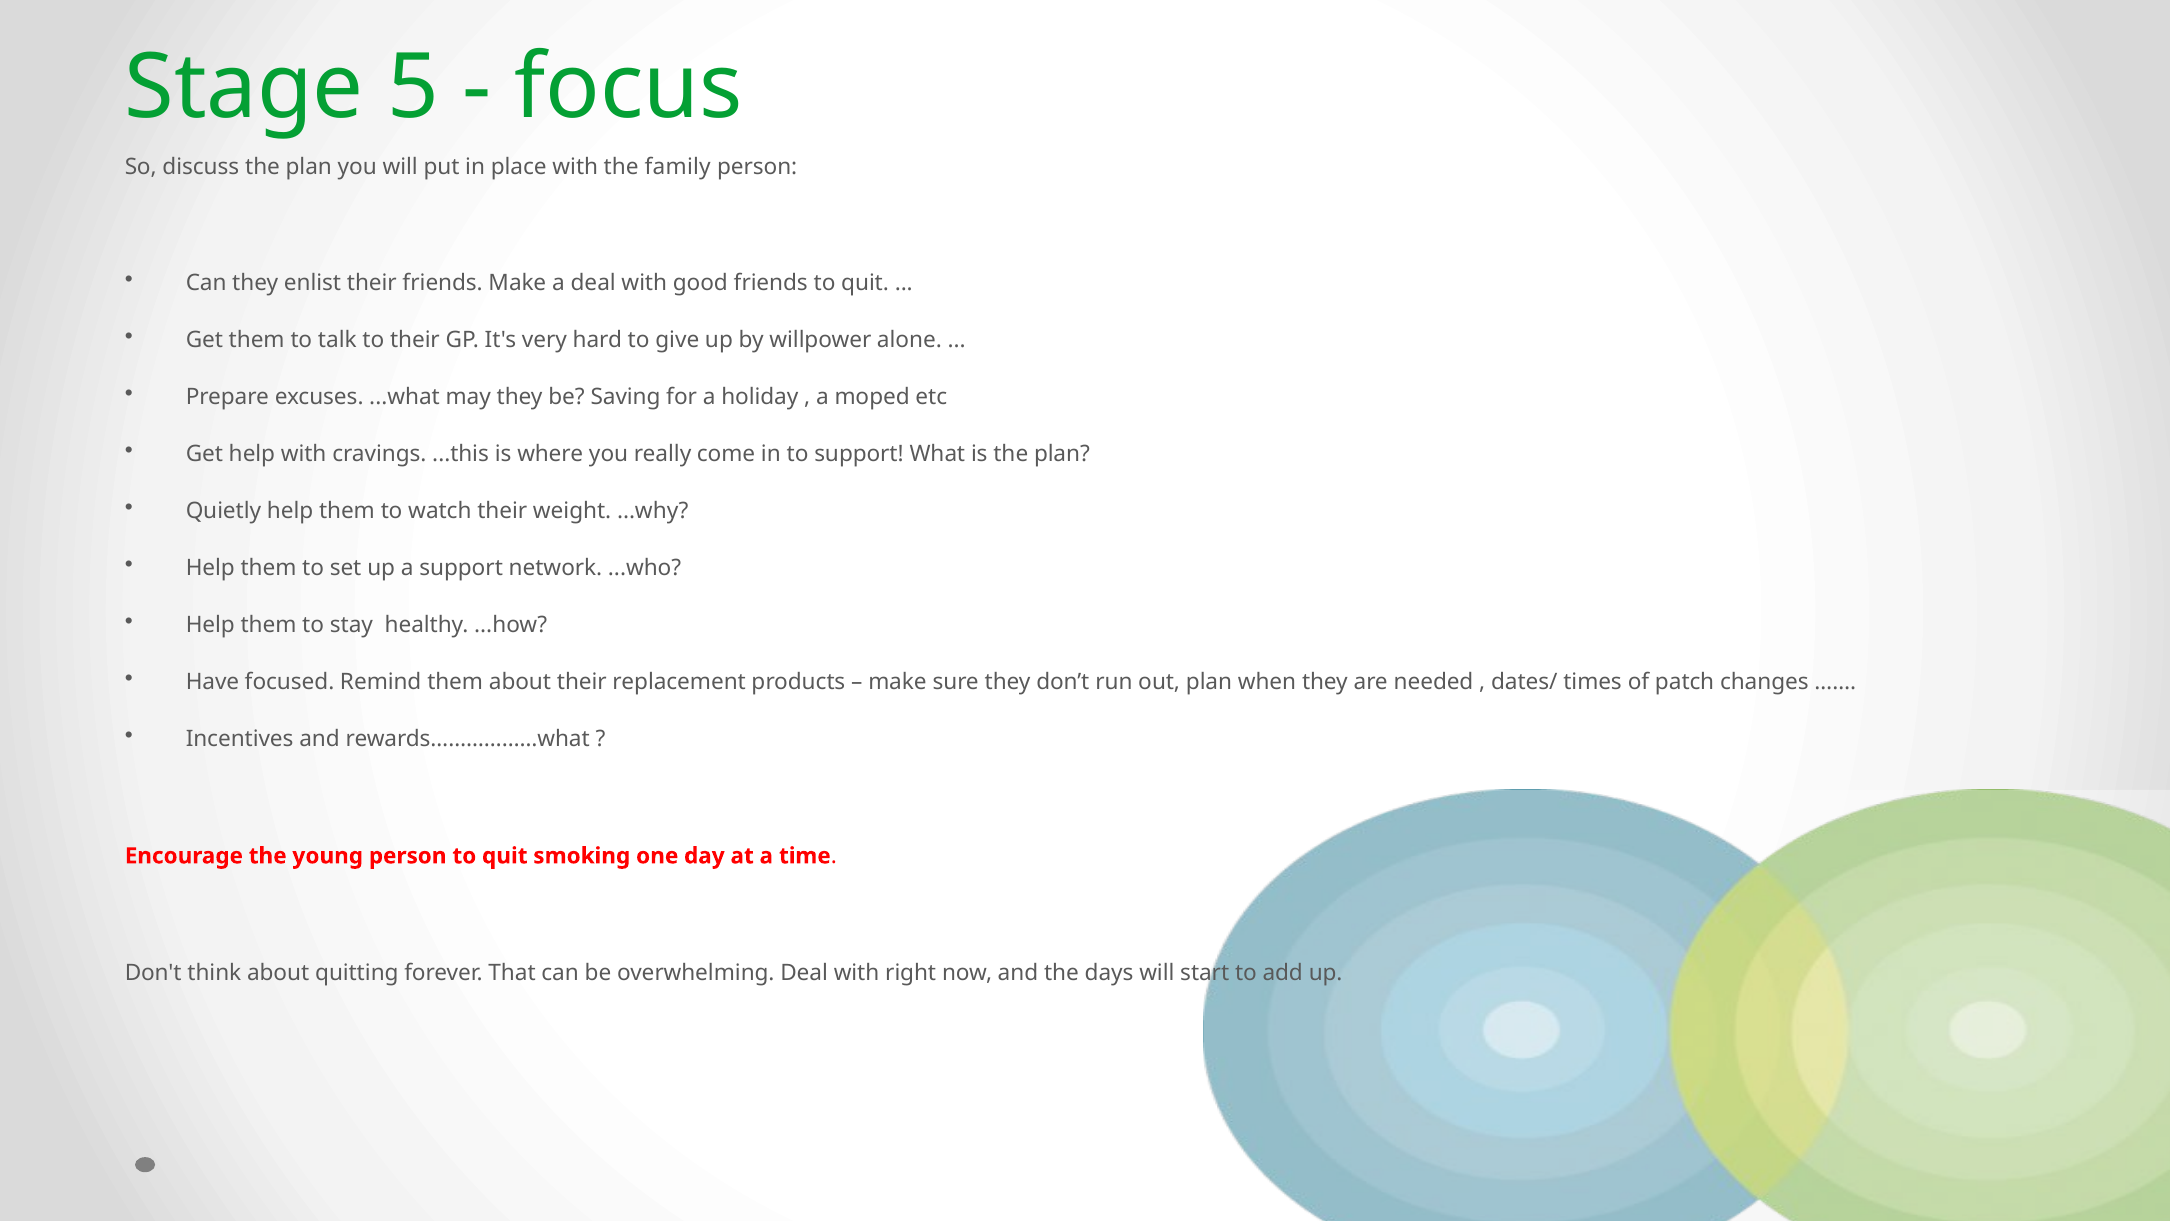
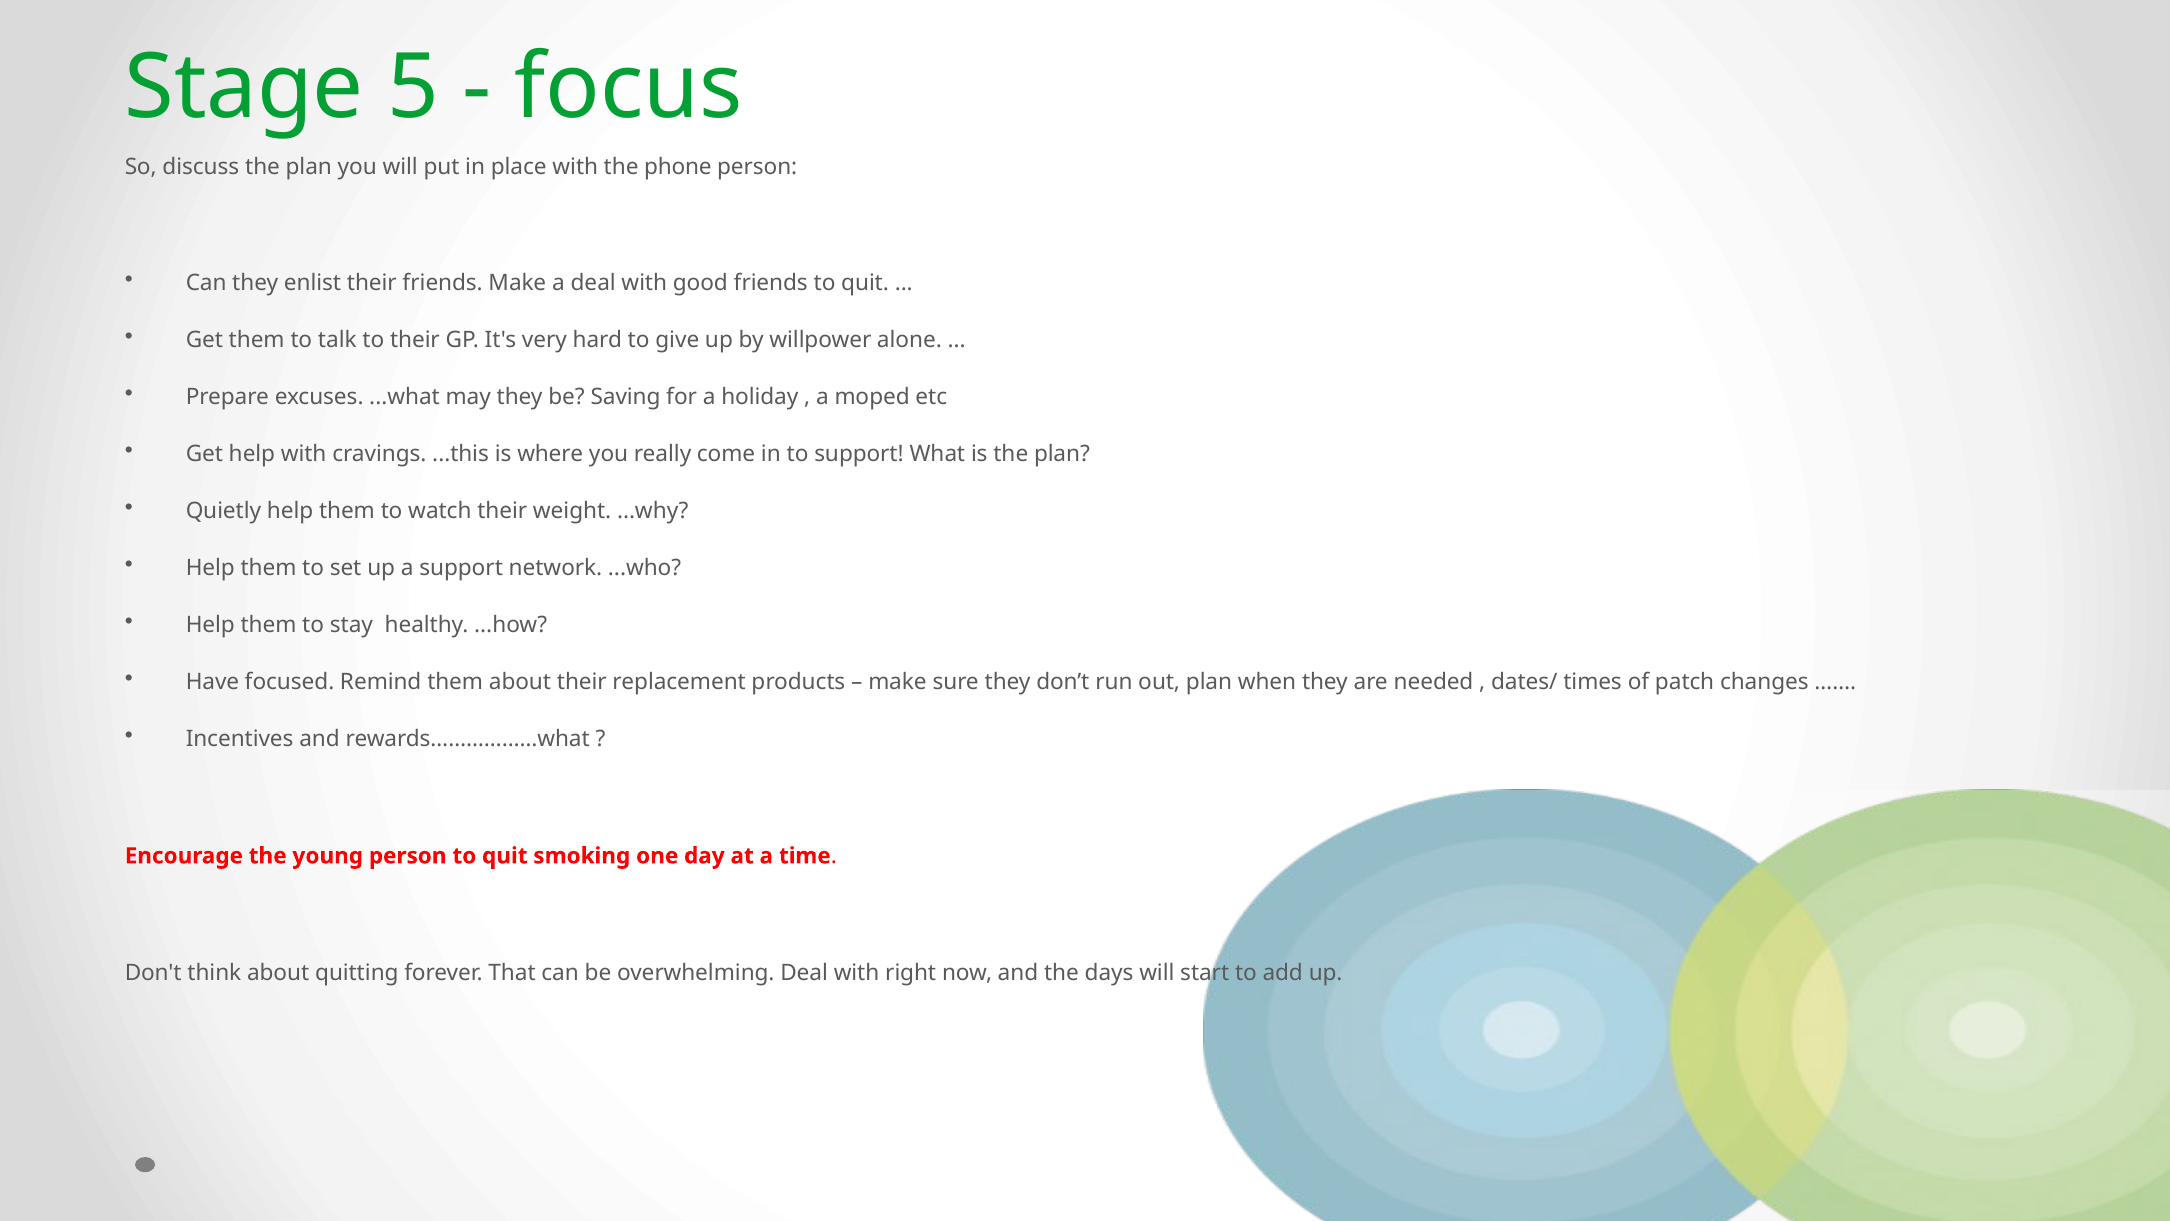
family: family -> phone
